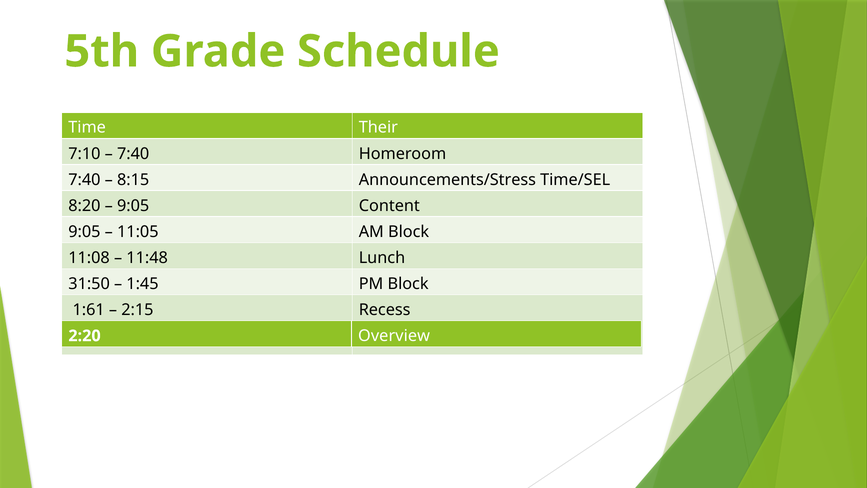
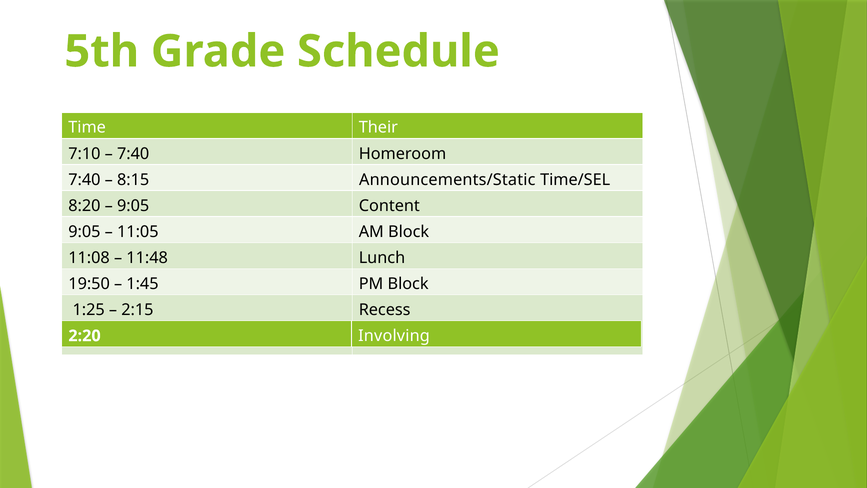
Announcements/Stress: Announcements/Stress -> Announcements/Static
31:50: 31:50 -> 19:50
1:61: 1:61 -> 1:25
Overview: Overview -> Involving
